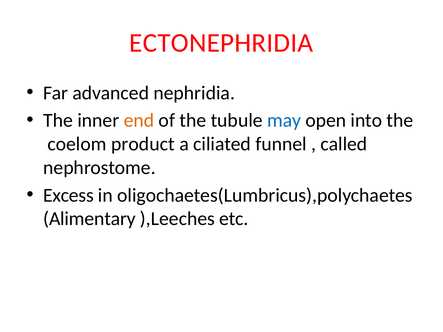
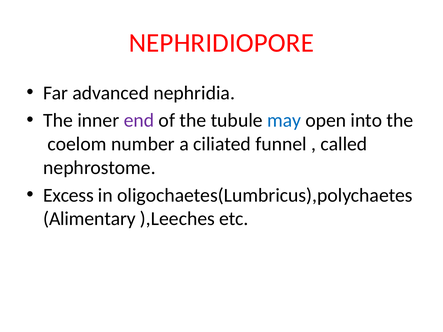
ECTONEPHRIDIA: ECTONEPHRIDIA -> NEPHRIDIOPORE
end colour: orange -> purple
product: product -> number
